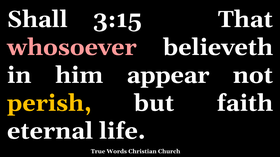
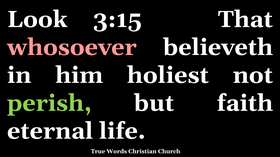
Shall: Shall -> Look
appear: appear -> holiest
perish colour: yellow -> light green
